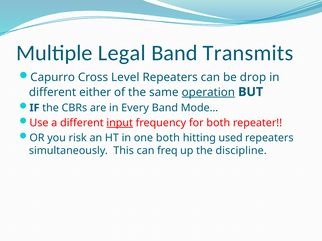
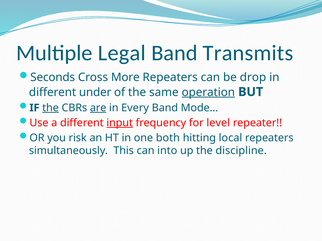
Capurro: Capurro -> Seconds
Level: Level -> More
either: either -> under
the at (51, 108) underline: none -> present
are underline: none -> present
for both: both -> level
used: used -> local
freq: freq -> into
